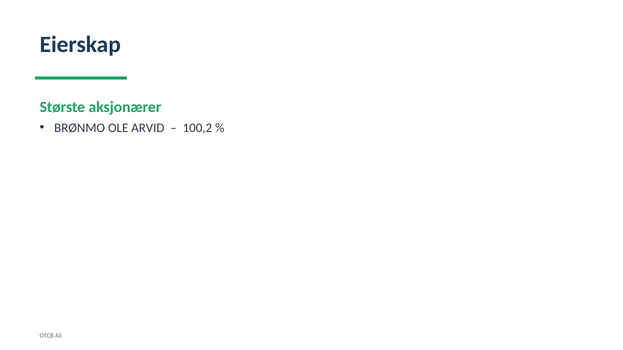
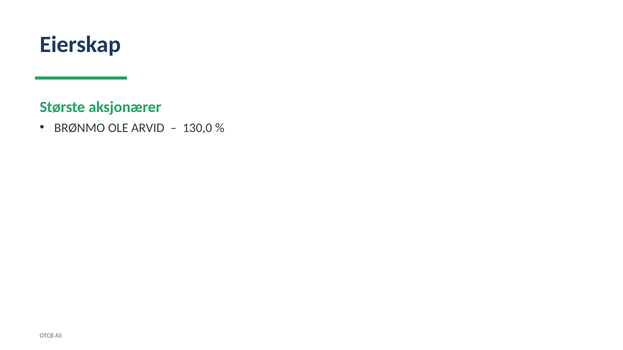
100,2: 100,2 -> 130,0
